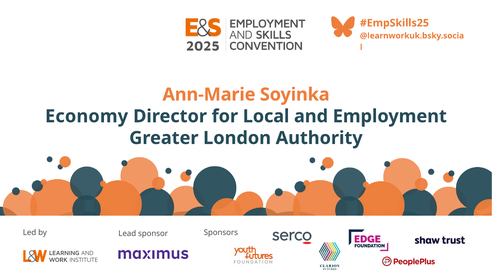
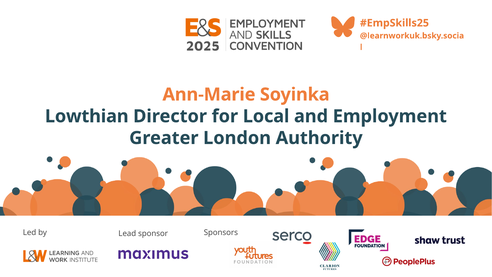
Economy: Economy -> Lowthian
